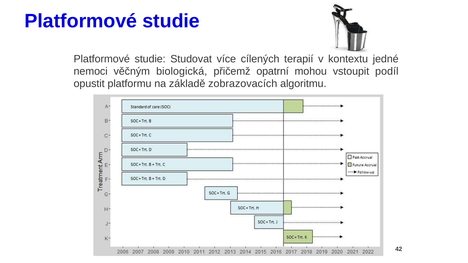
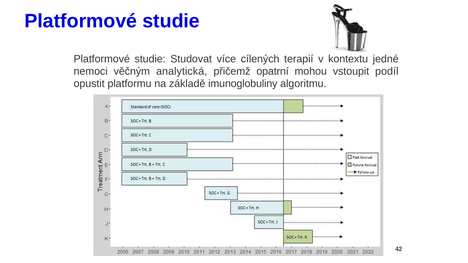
biologická: biologická -> analytická
zobrazovacích: zobrazovacích -> imunoglobuliny
